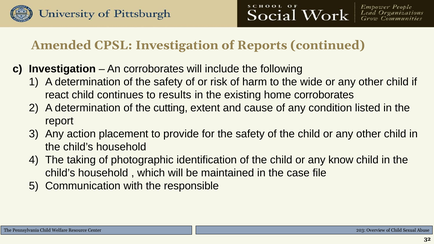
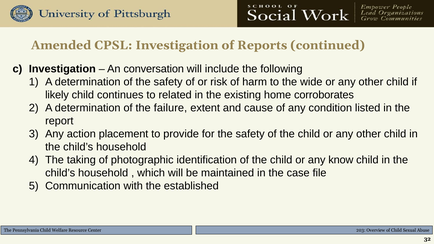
An corroborates: corroborates -> conversation
react: react -> likely
results: results -> related
cutting: cutting -> failure
responsible: responsible -> established
